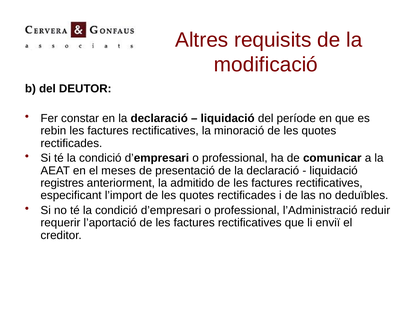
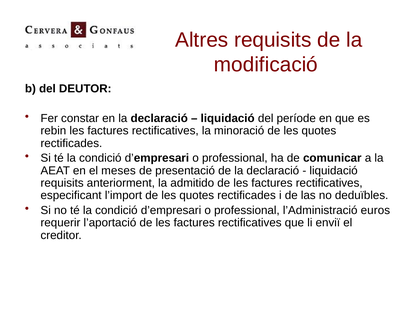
registres at (62, 183): registres -> requisits
reduir: reduir -> euros
